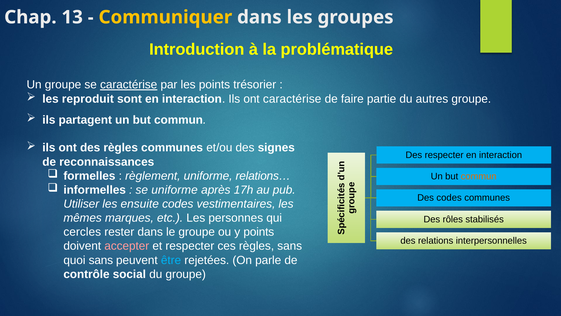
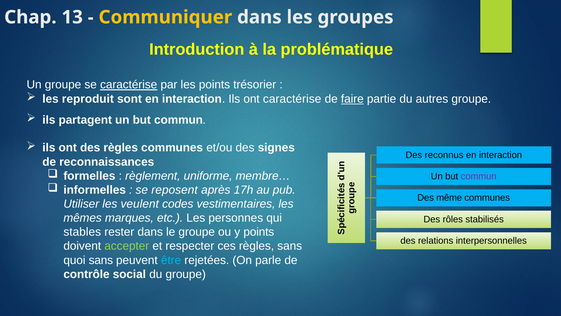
faire underline: none -> present
Des respecter: respecter -> reconnus
relations…: relations… -> membre…
commun at (479, 176) colour: orange -> purple
se uniforme: uniforme -> reposent
Des codes: codes -> même
ensuite: ensuite -> veulent
cercles: cercles -> stables
accepter colour: pink -> light green
